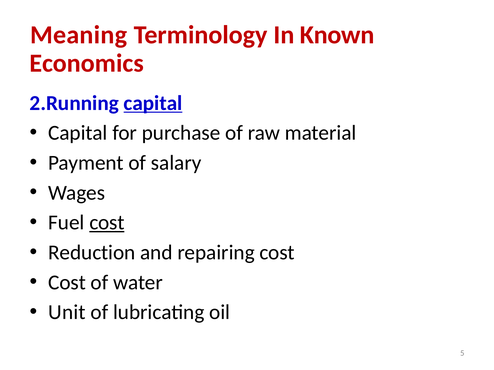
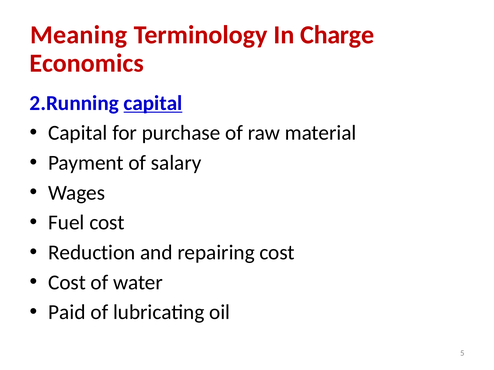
Known: Known -> Charge
cost at (107, 223) underline: present -> none
Unit: Unit -> Paid
